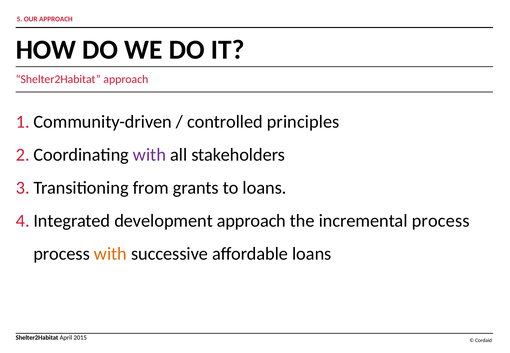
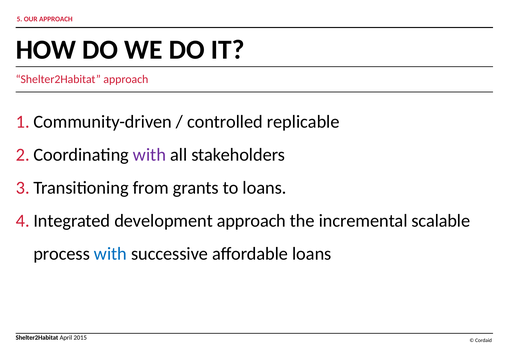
principles: principles -> replicable
incremental process: process -> scalable
with at (110, 254) colour: orange -> blue
